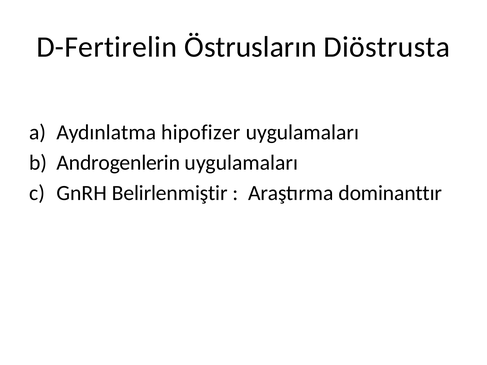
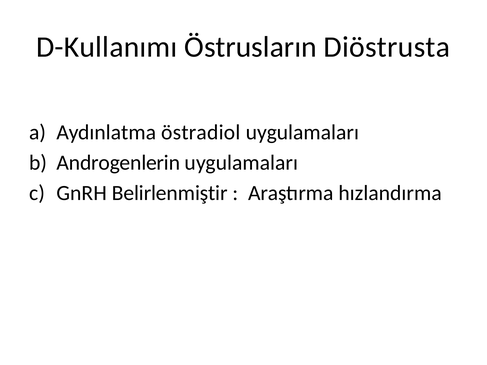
D-Fertirelin: D-Fertirelin -> D-Kullanımı
hipofizer: hipofizer -> östradiol
dominanttır: dominanttır -> hızlandırma
